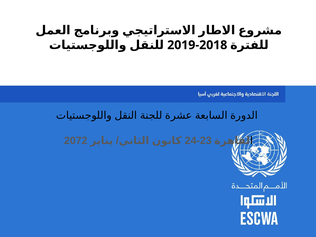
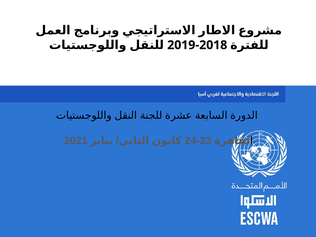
2072: 2072 -> 2021
